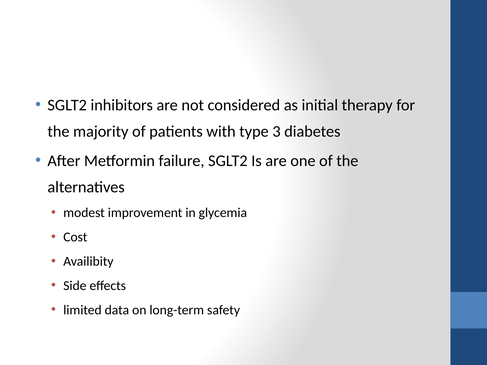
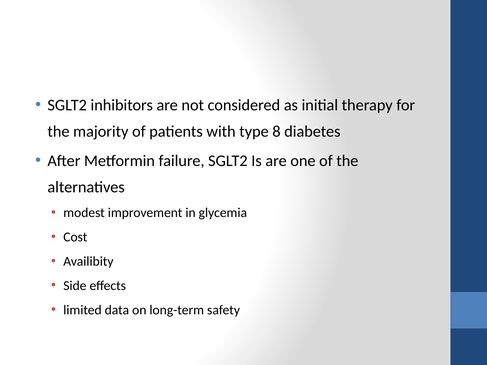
3: 3 -> 8
